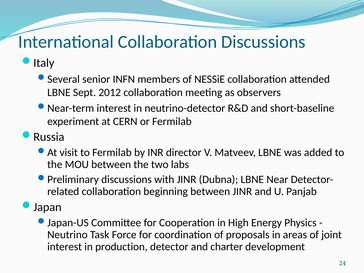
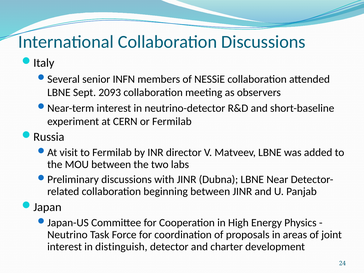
2012: 2012 -> 2093
production: production -> distinguish
